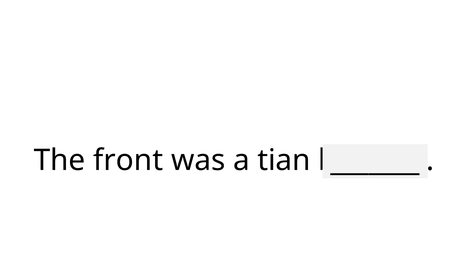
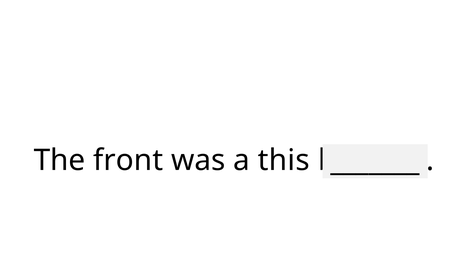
tian: tian -> this
